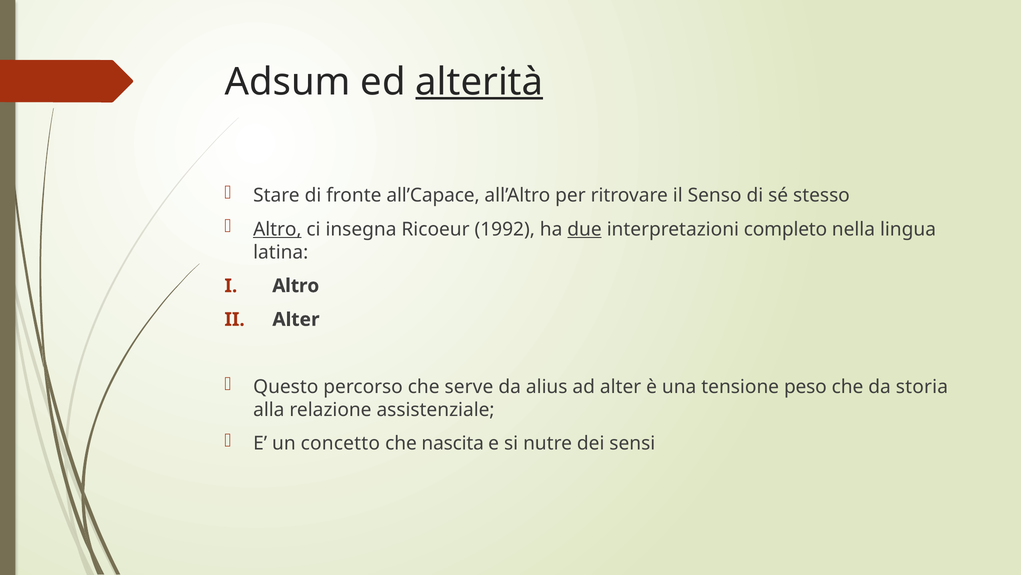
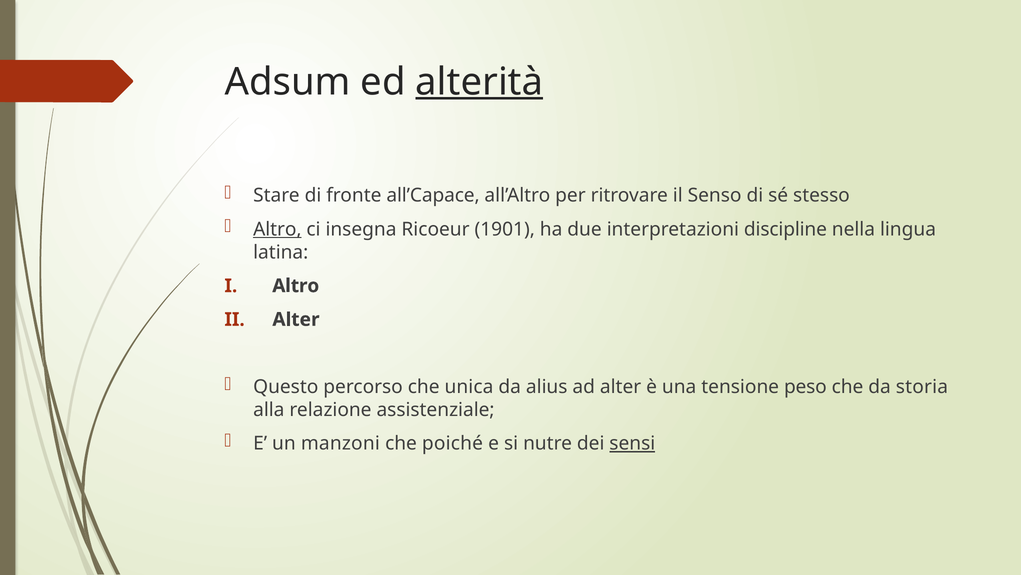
1992: 1992 -> 1901
due underline: present -> none
completo: completo -> discipline
serve: serve -> unica
concetto: concetto -> manzoni
nascita: nascita -> poiché
sensi underline: none -> present
